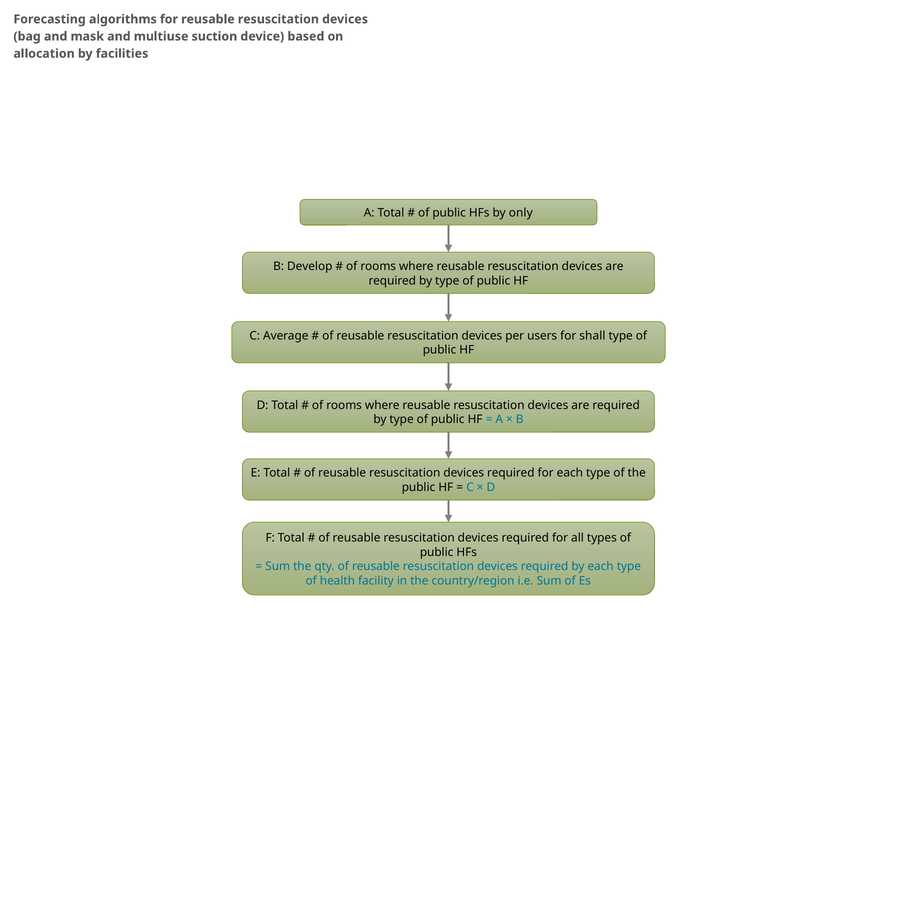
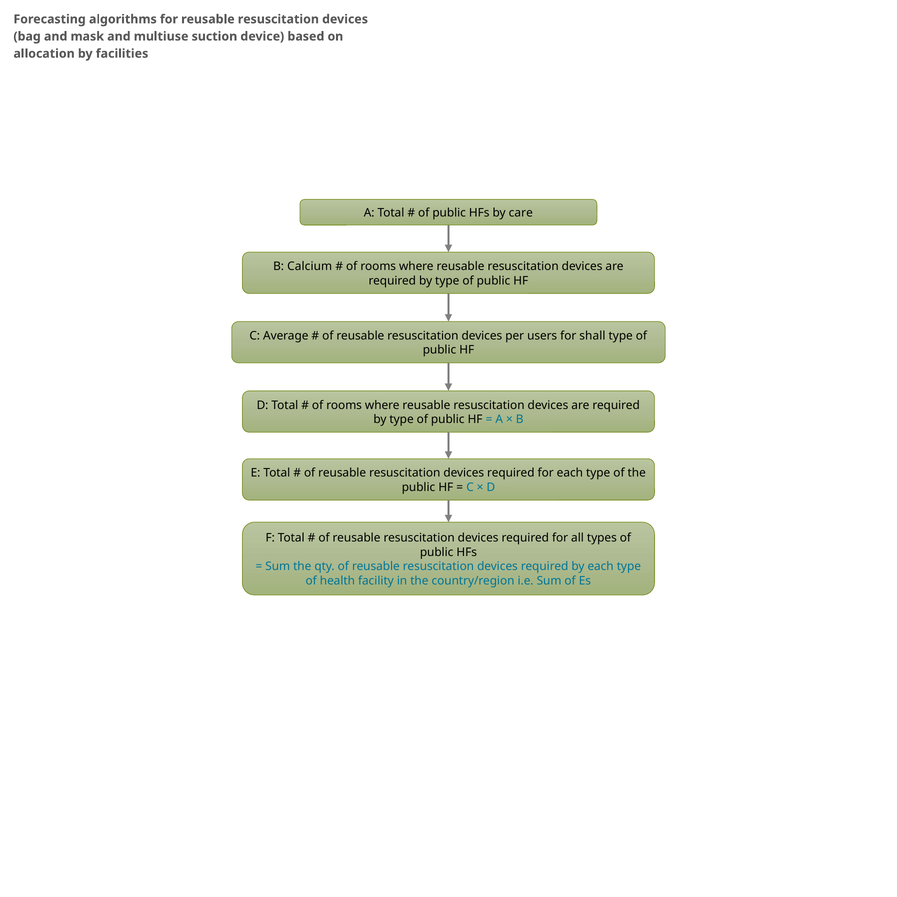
only: only -> care
Develop: Develop -> Calcium
